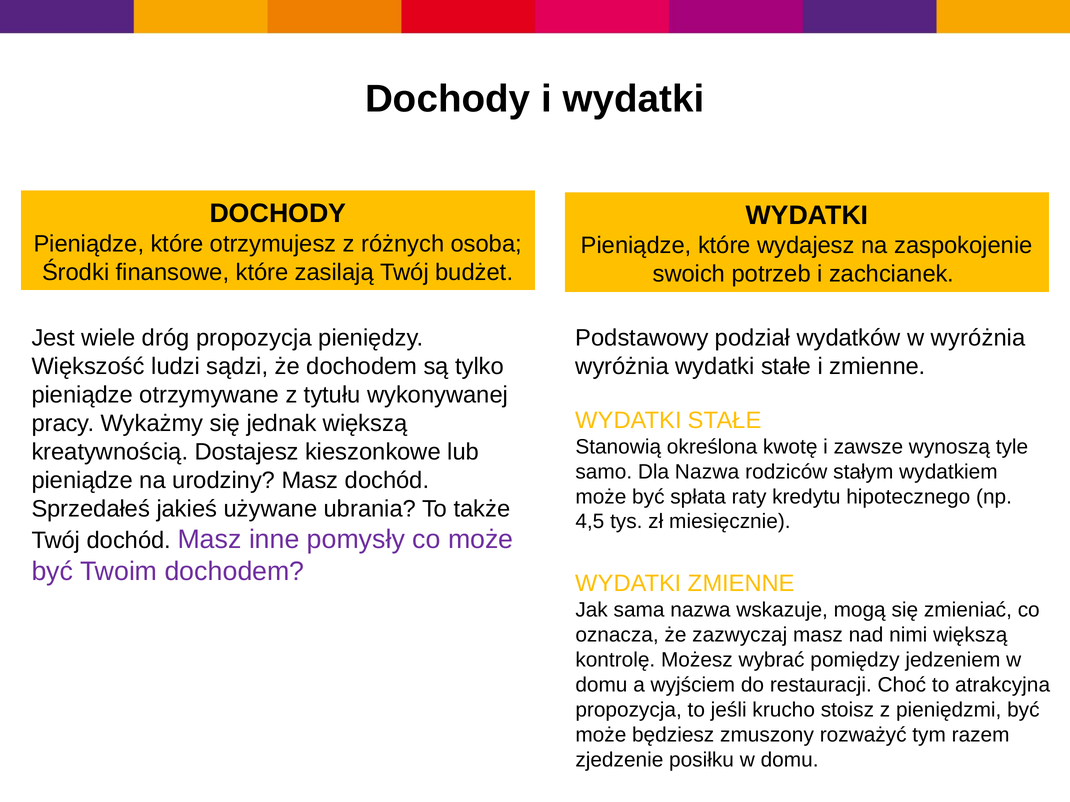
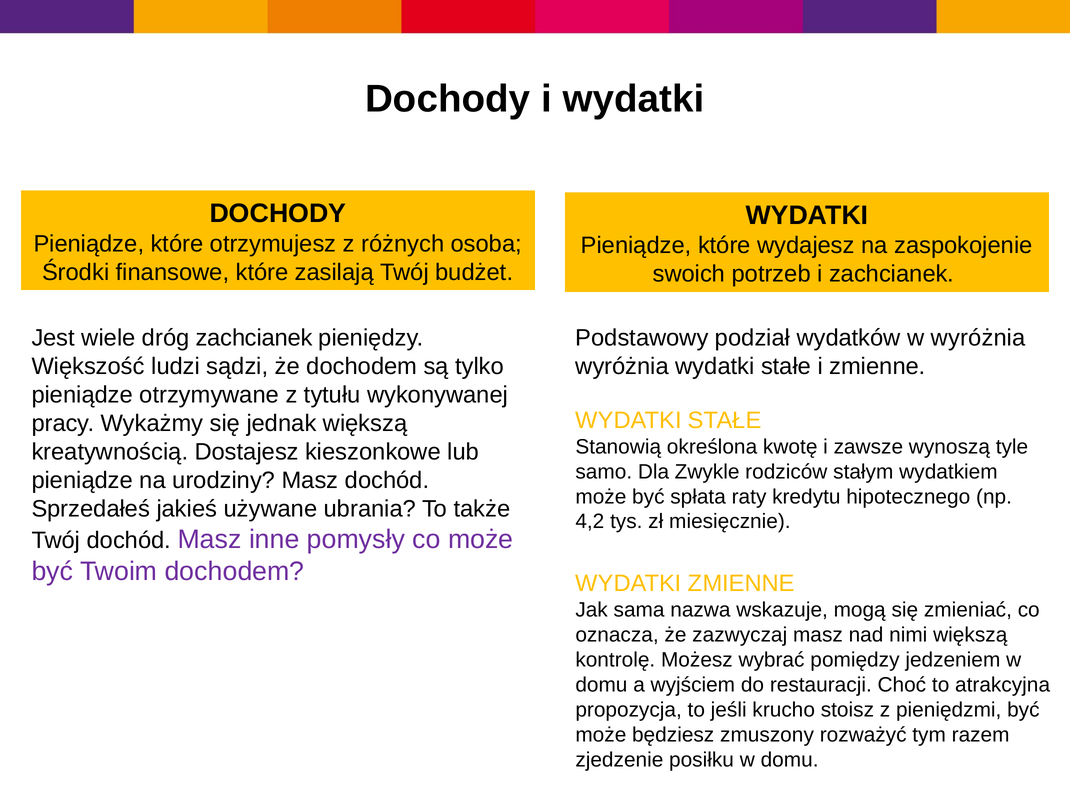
dróg propozycja: propozycja -> zachcianek
Dla Nazwa: Nazwa -> Zwykle
4,5: 4,5 -> 4,2
